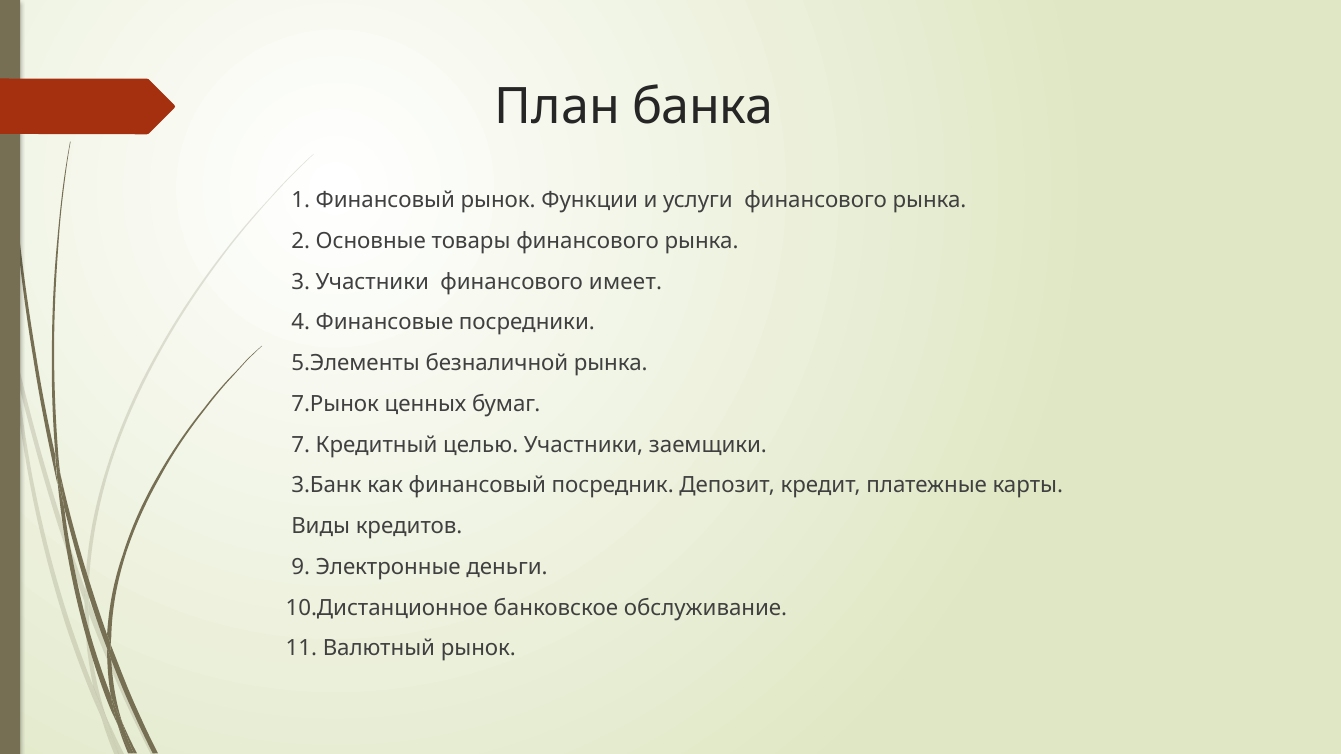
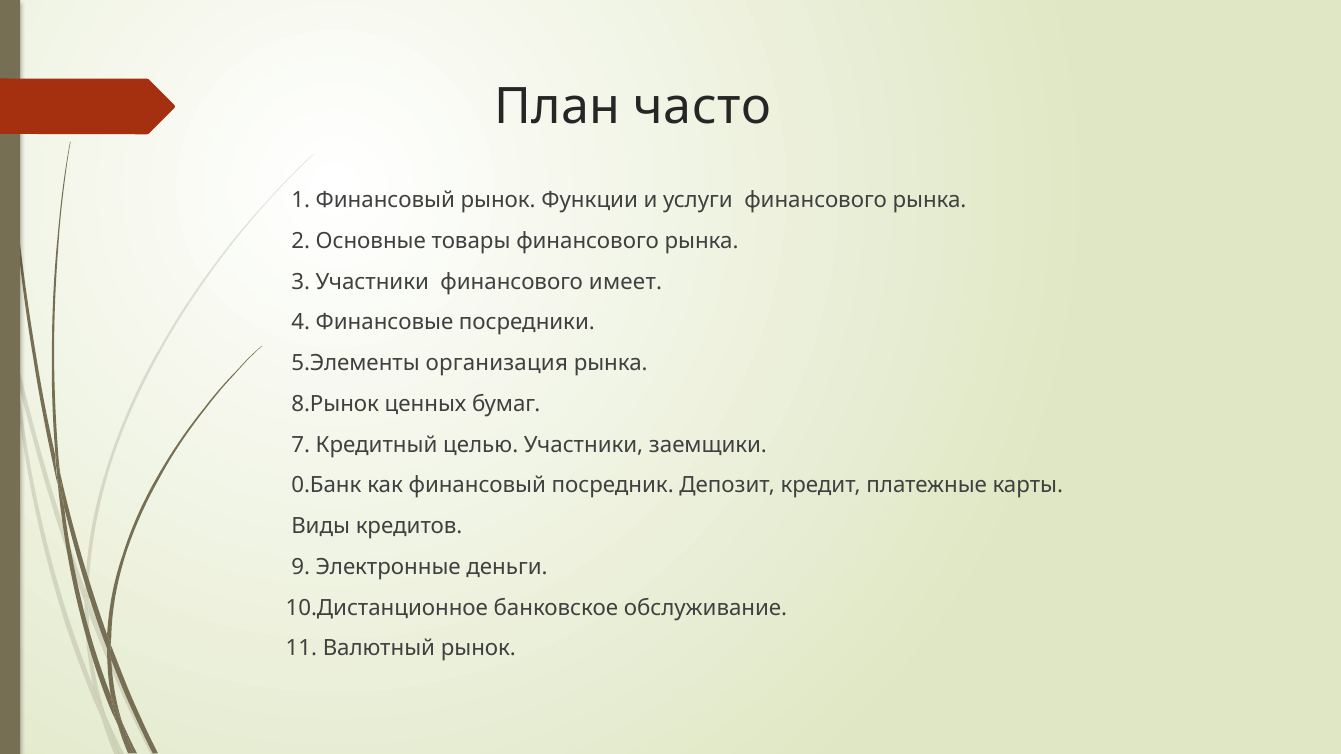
банка: банка -> часто
безналичной: безналичной -> организация
7.Рынок: 7.Рынок -> 8.Рынок
3.Банк: 3.Банк -> 0.Банк
